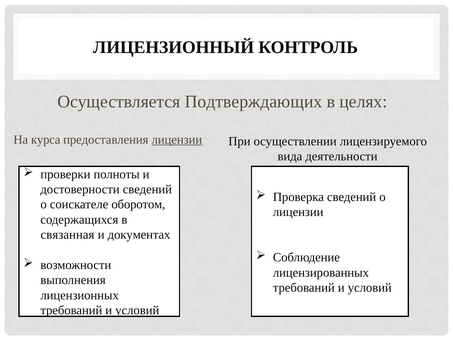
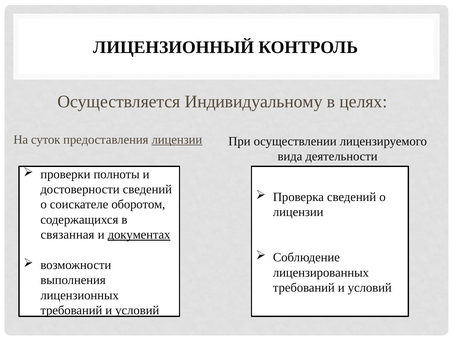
Подтверждающих: Подтверждающих -> Индивидуальному
курса: курса -> суток
документах underline: none -> present
